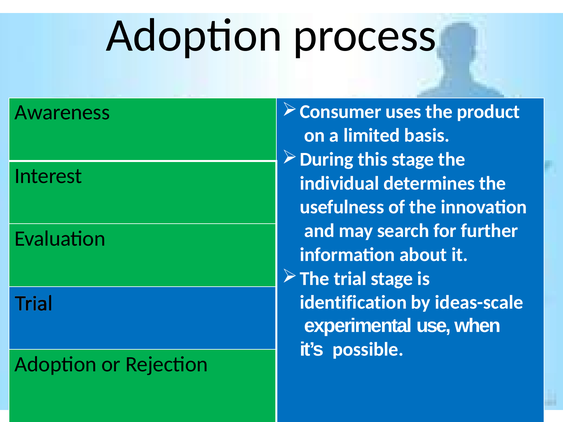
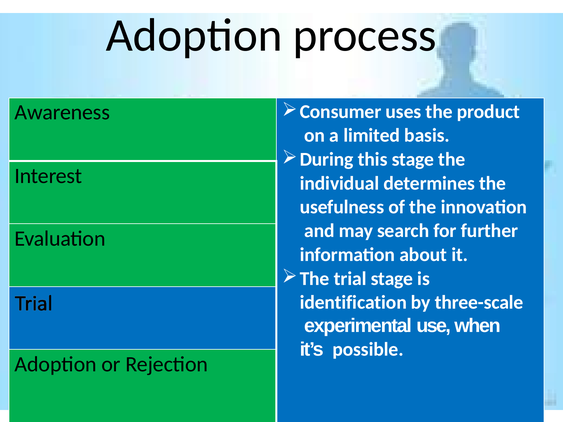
ideas-scale: ideas-scale -> three-scale
